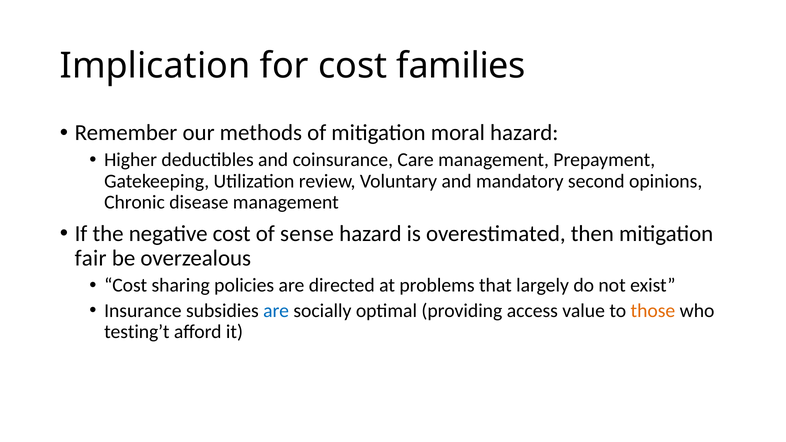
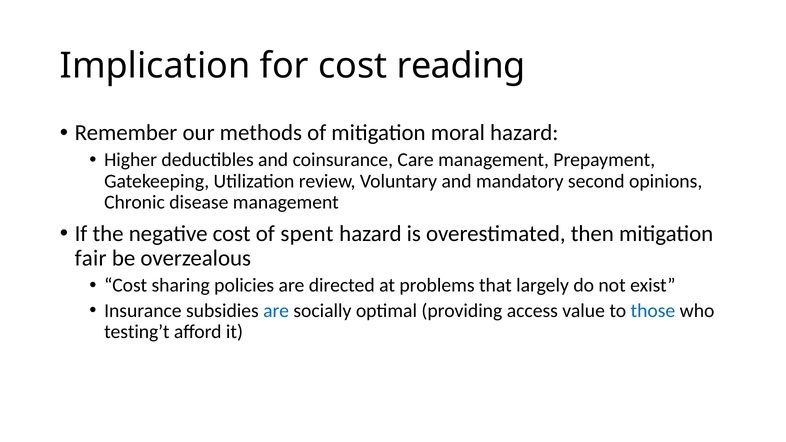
families: families -> reading
sense: sense -> spent
those colour: orange -> blue
